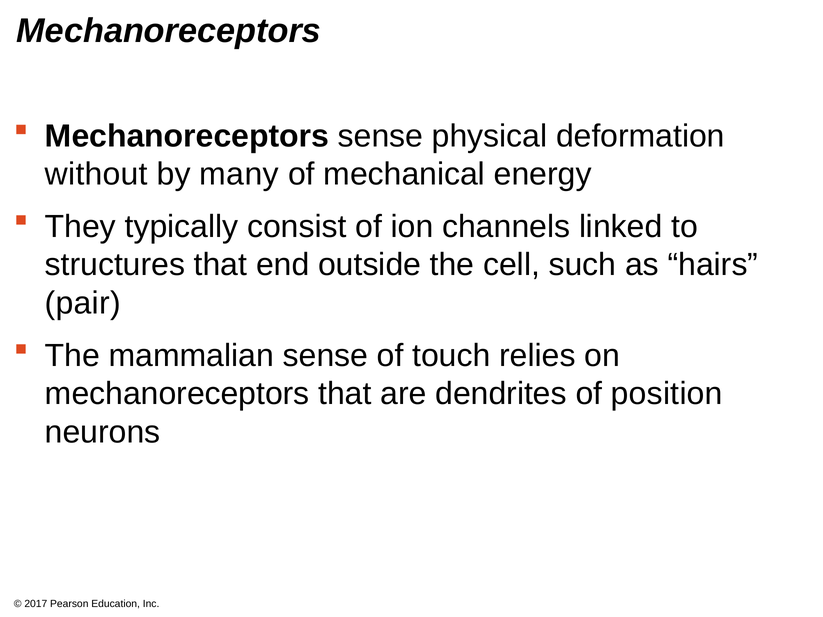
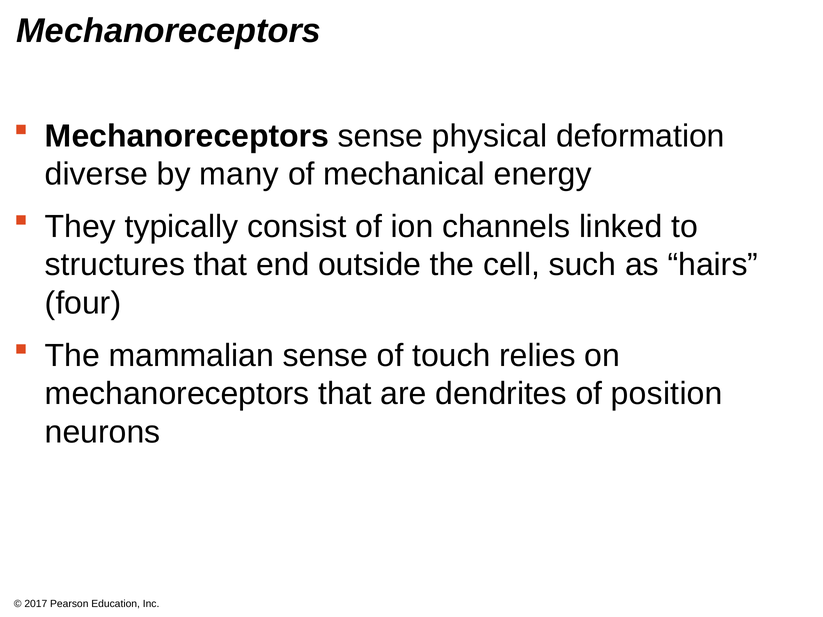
without: without -> diverse
pair: pair -> four
